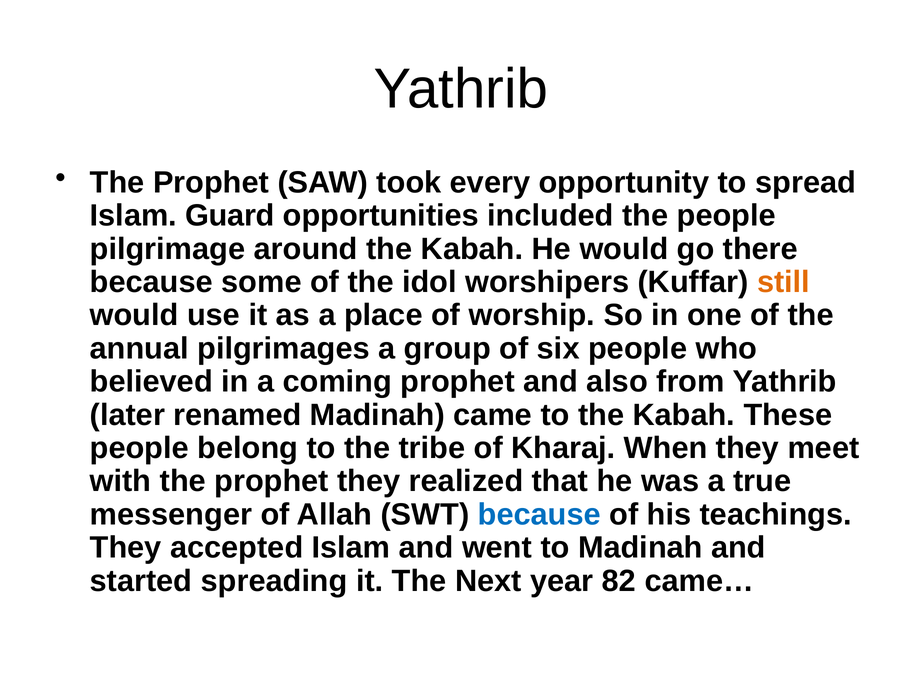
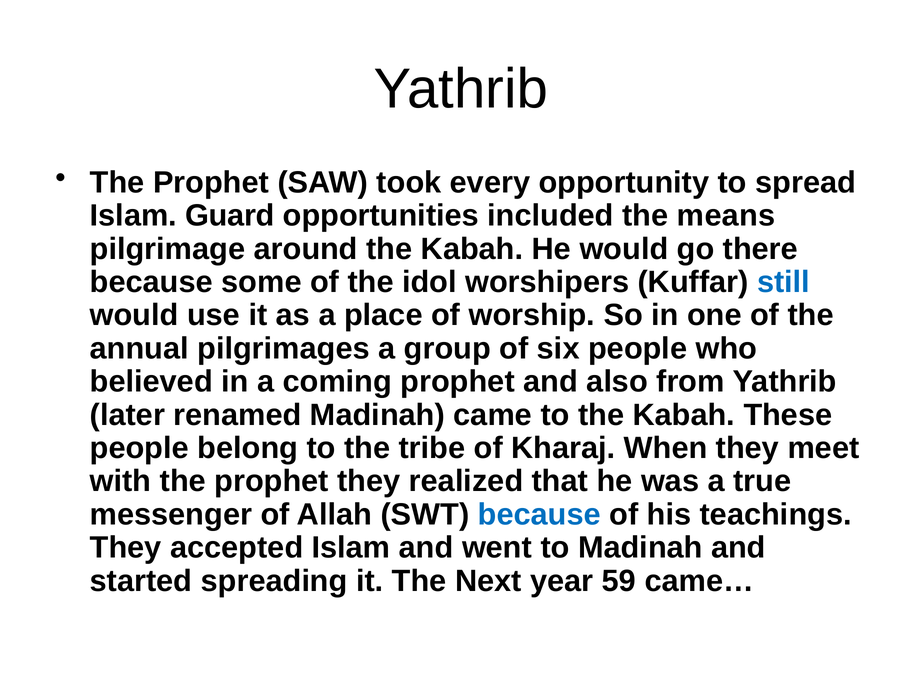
the people: people -> means
still colour: orange -> blue
82: 82 -> 59
